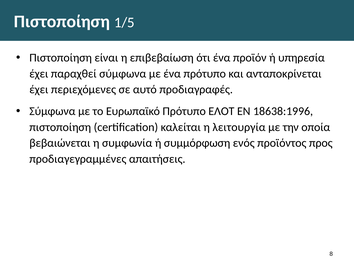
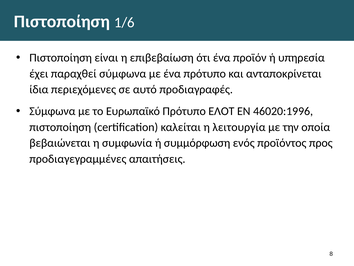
1/5: 1/5 -> 1/6
έχει at (39, 89): έχει -> ίδια
18638:1996: 18638:1996 -> 46020:1996
